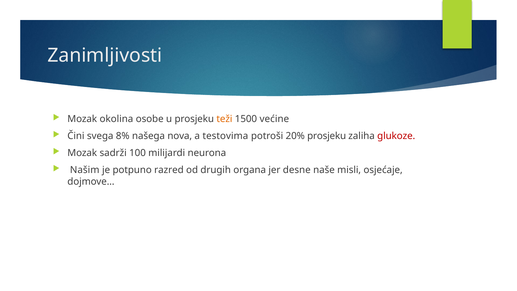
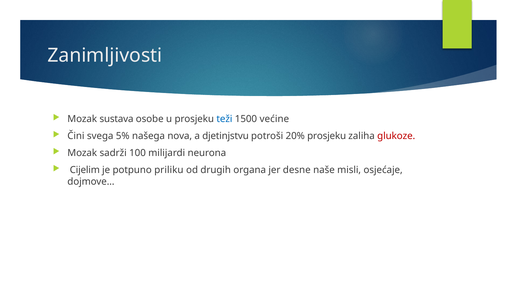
okolina: okolina -> sustava
teži colour: orange -> blue
8%: 8% -> 5%
testovima: testovima -> djetinjstvu
Našim: Našim -> Cijelim
razred: razred -> priliku
